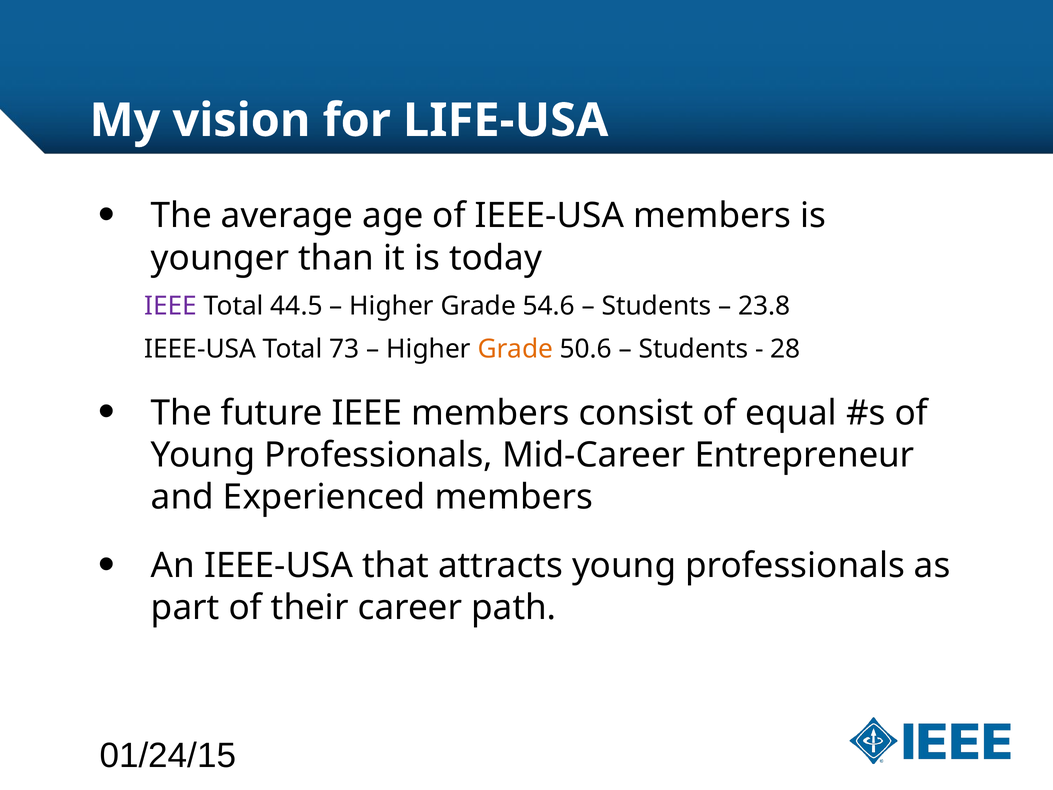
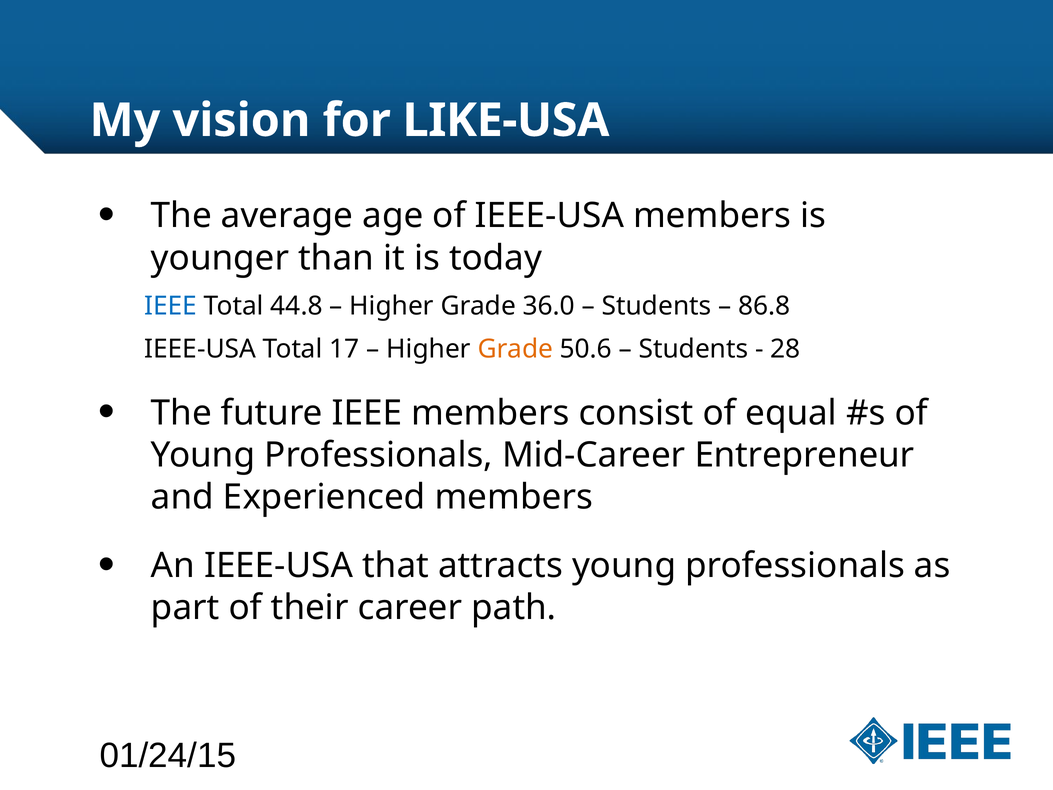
LIFE-USA: LIFE-USA -> LIKE-USA
IEEE at (171, 306) colour: purple -> blue
44.5: 44.5 -> 44.8
54.6: 54.6 -> 36.0
23.8: 23.8 -> 86.8
73: 73 -> 17
